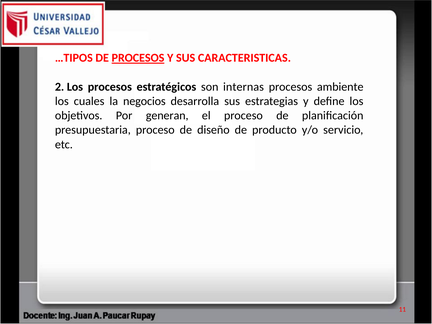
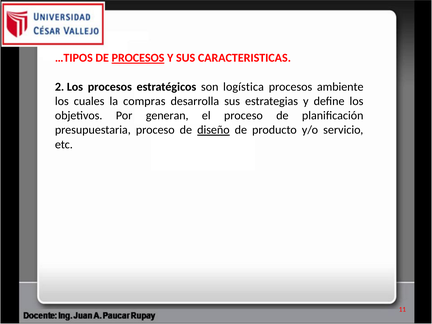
internas: internas -> logística
negocios: negocios -> compras
diseño underline: none -> present
